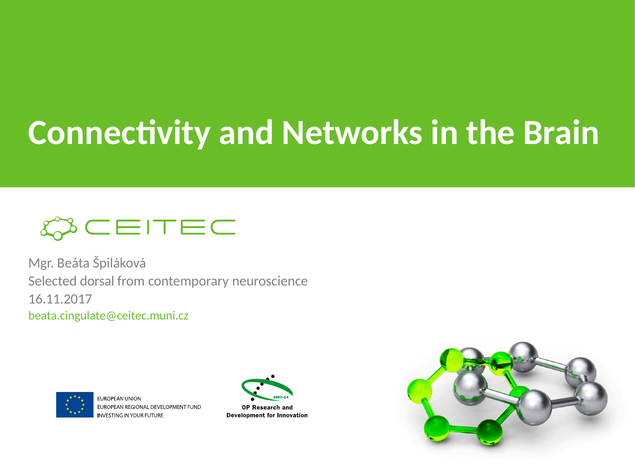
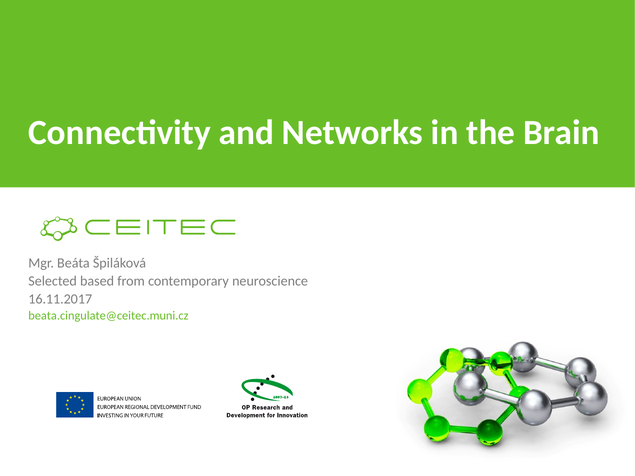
dorsal: dorsal -> based
